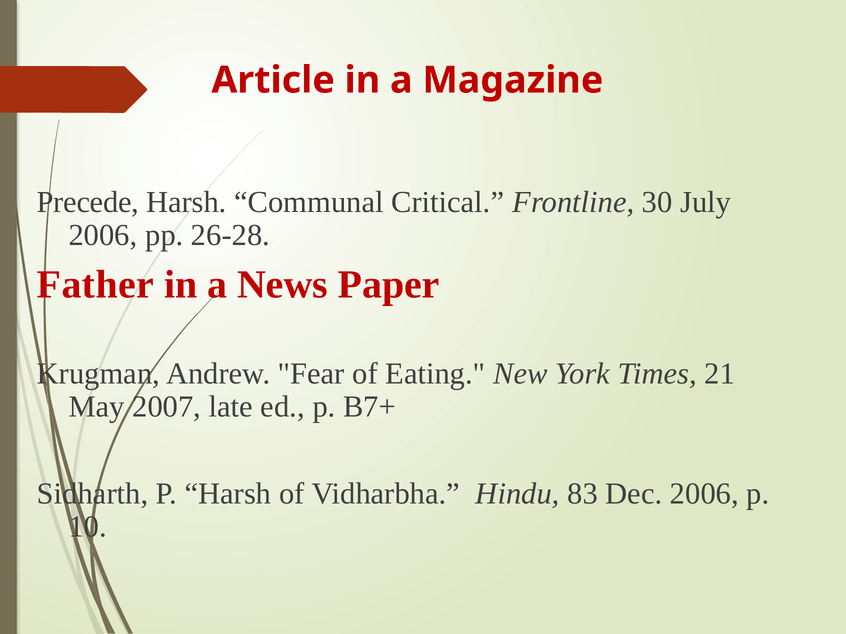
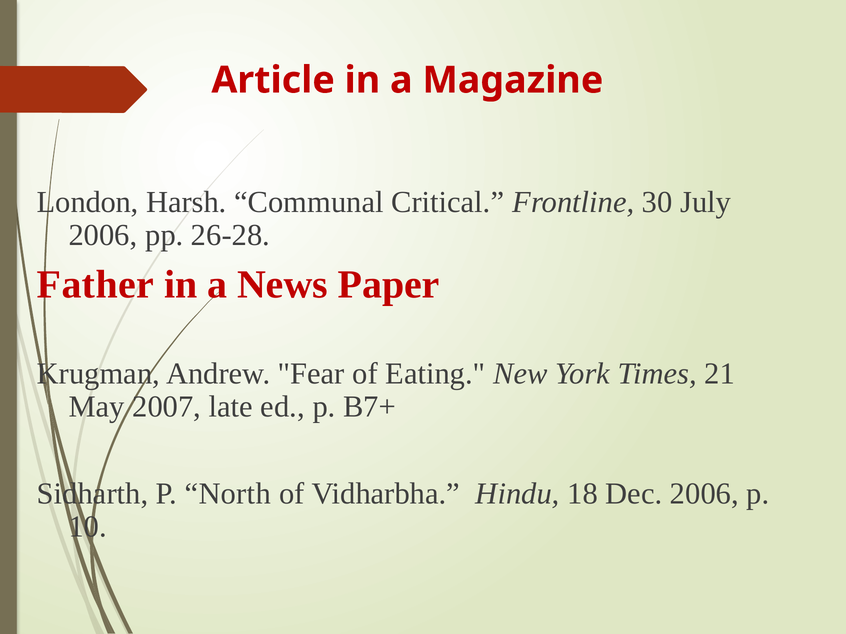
Precede: Precede -> London
P Harsh: Harsh -> North
83: 83 -> 18
